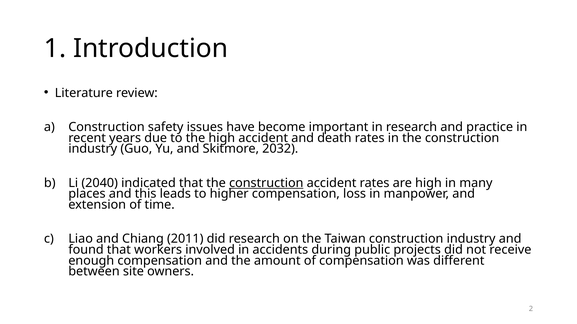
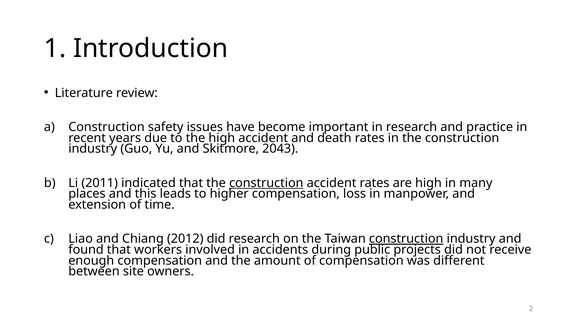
2032: 2032 -> 2043
2040: 2040 -> 2011
2011: 2011 -> 2012
construction at (406, 239) underline: none -> present
